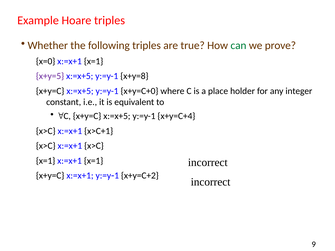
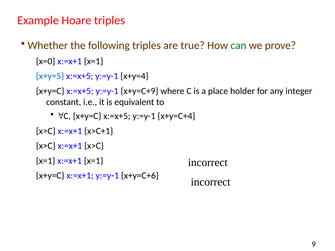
x+y=5 colour: purple -> blue
x+y=8: x+y=8 -> x+y=4
x+y=C+0: x+y=C+0 -> x+y=C+9
x+y=C+2: x+y=C+2 -> x+y=C+6
